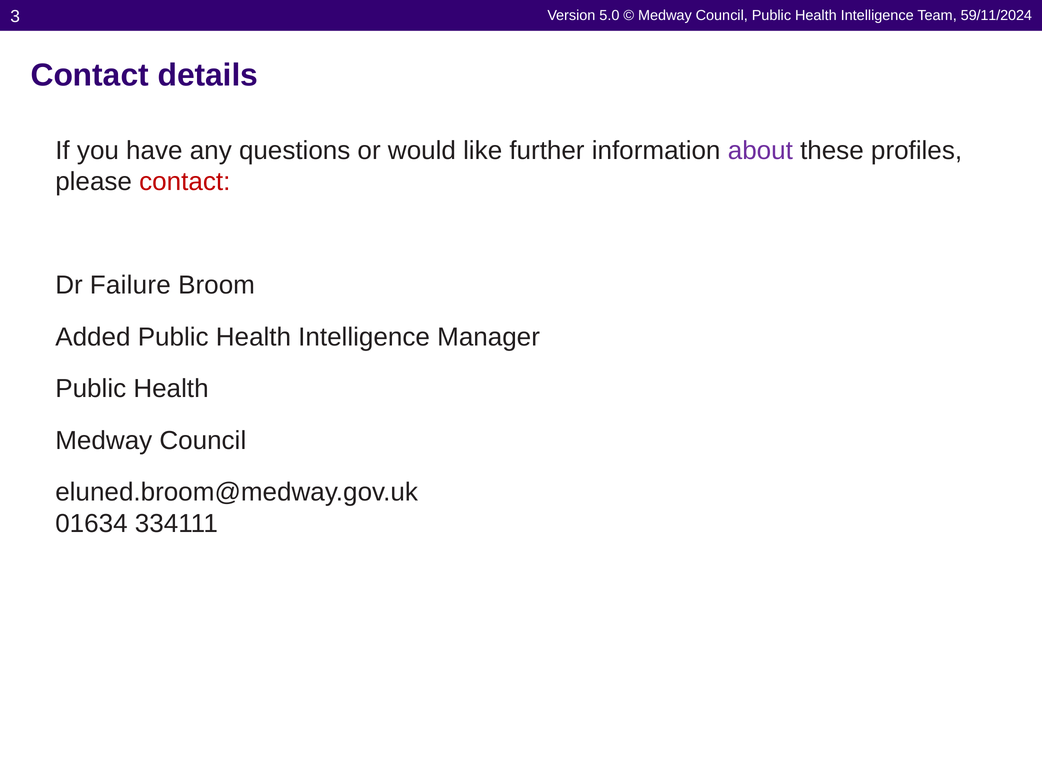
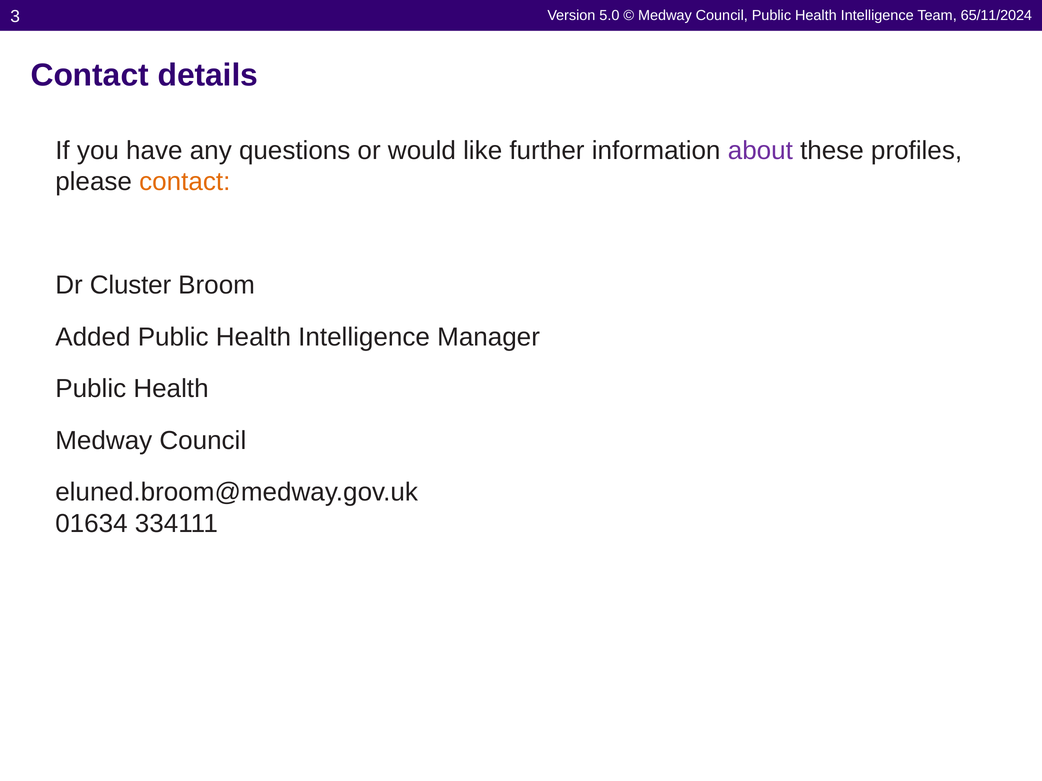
59/11/2024: 59/11/2024 -> 65/11/2024
contact at (185, 182) colour: red -> orange
Failure: Failure -> Cluster
